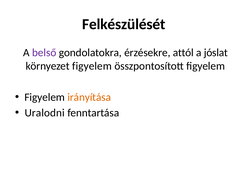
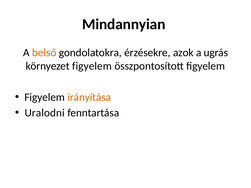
Felkészülését: Felkészülését -> Mindannyian
belső colour: purple -> orange
attól: attól -> azok
jóslat: jóslat -> ugrás
